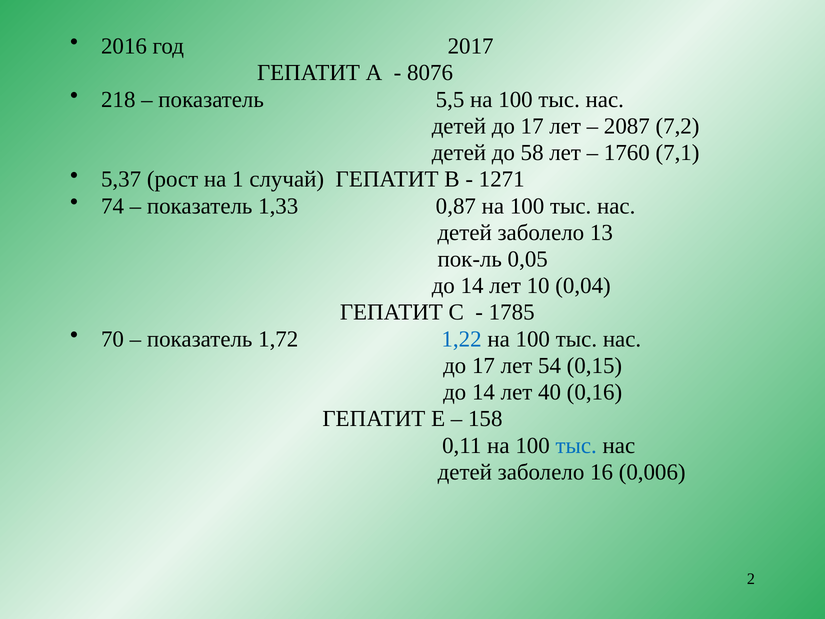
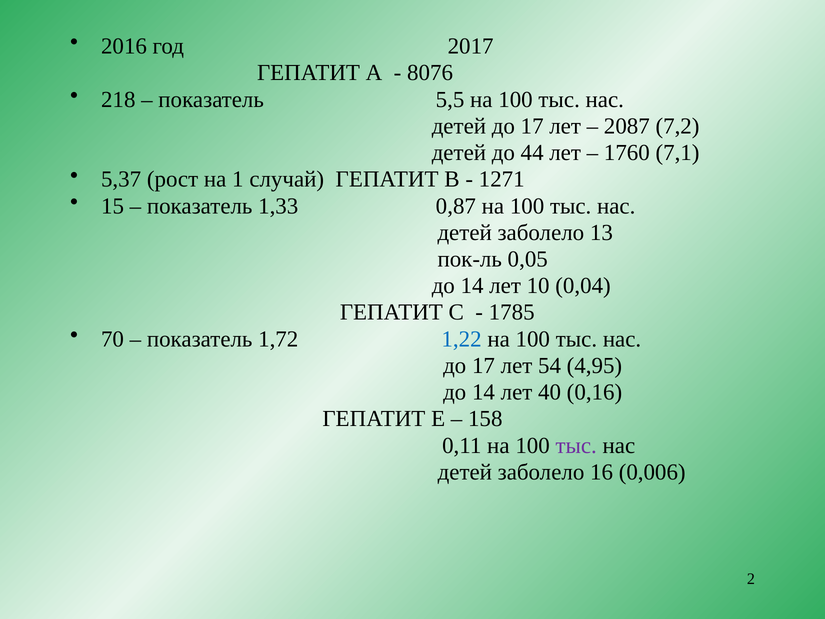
58: 58 -> 44
74: 74 -> 15
0,15: 0,15 -> 4,95
тыс at (576, 445) colour: blue -> purple
